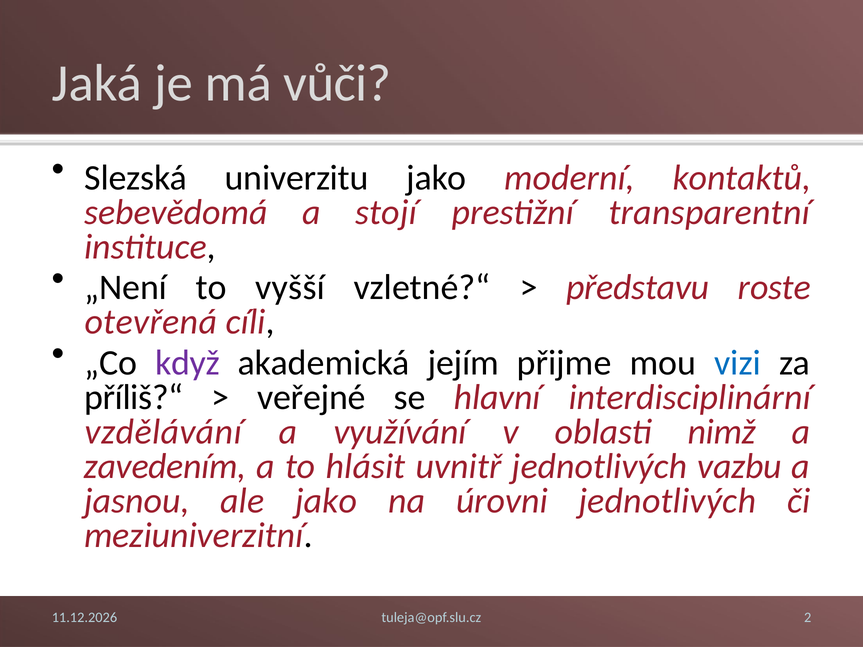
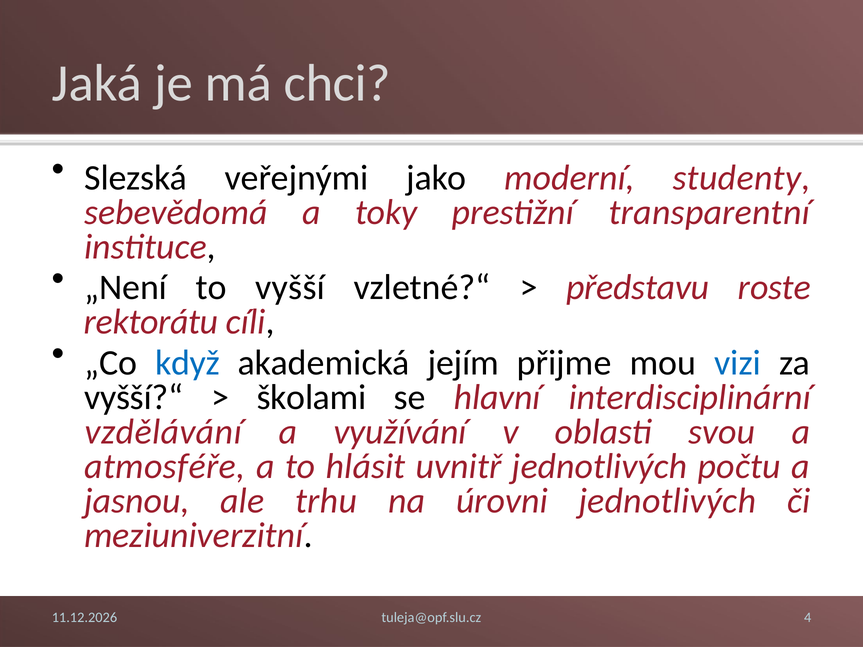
vůči: vůči -> chci
univerzitu: univerzitu -> veřejnými
kontaktů: kontaktů -> studenty
stojí: stojí -> toky
otevřená: otevřená -> rektorátu
když colour: purple -> blue
příliš?“: příliš?“ -> vyšší?“
veřejné: veřejné -> školami
nimž: nimž -> svou
zavedením: zavedením -> atmosféře
vazbu: vazbu -> počtu
ale jako: jako -> trhu
2: 2 -> 4
